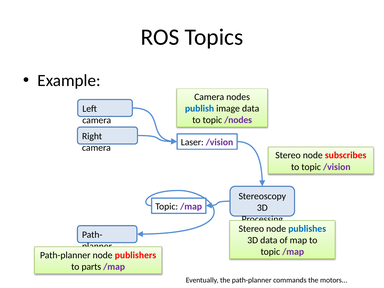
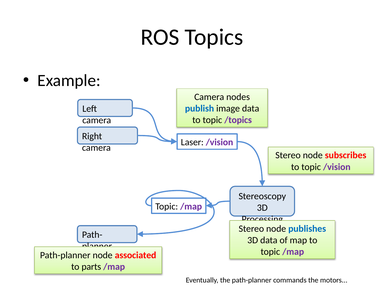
/nodes: /nodes -> /topics
publishers: publishers -> associated
